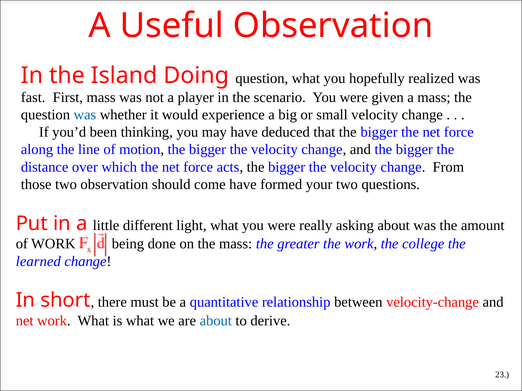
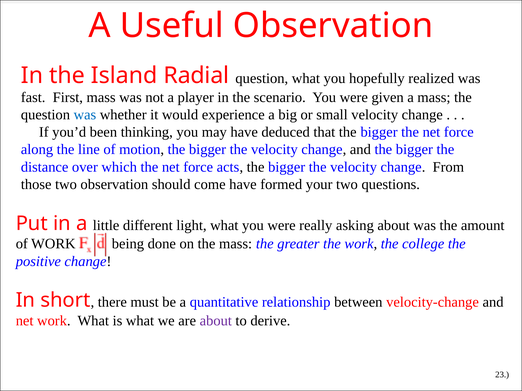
Doing: Doing -> Radial
learned: learned -> positive
about at (216, 321) colour: blue -> purple
